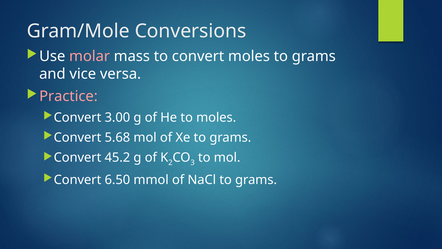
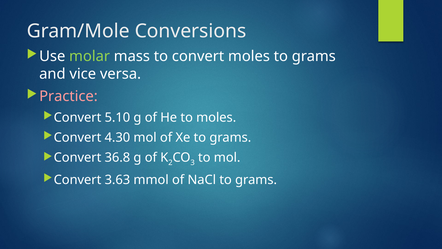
molar colour: pink -> light green
3.00: 3.00 -> 5.10
5.68: 5.68 -> 4.30
45.2: 45.2 -> 36.8
6.50: 6.50 -> 3.63
